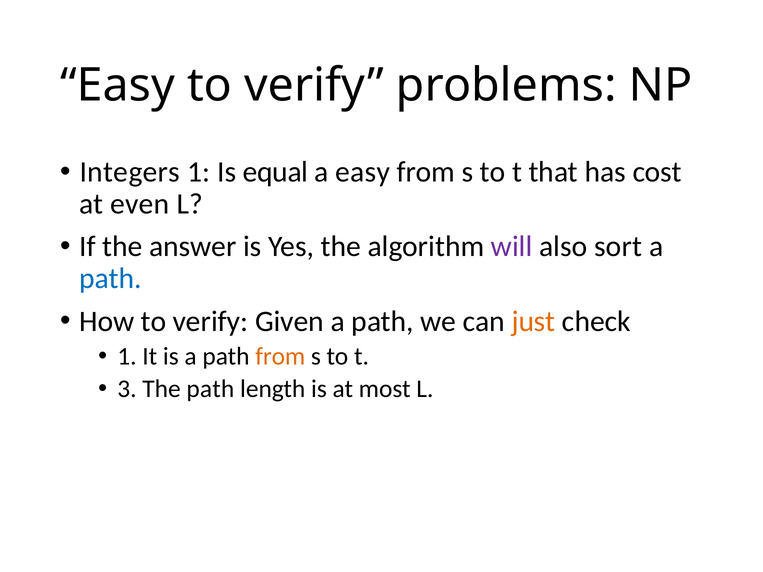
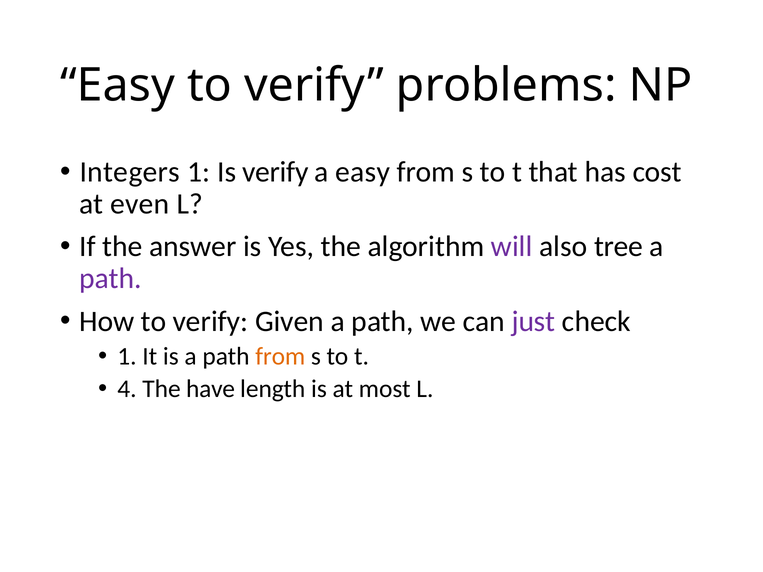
Is equal: equal -> verify
sort: sort -> tree
path at (110, 279) colour: blue -> purple
just colour: orange -> purple
3: 3 -> 4
The path: path -> have
